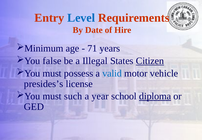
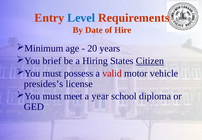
71: 71 -> 20
false: false -> brief
Illegal: Illegal -> Hiring
valid colour: blue -> red
such: such -> meet
diploma underline: present -> none
